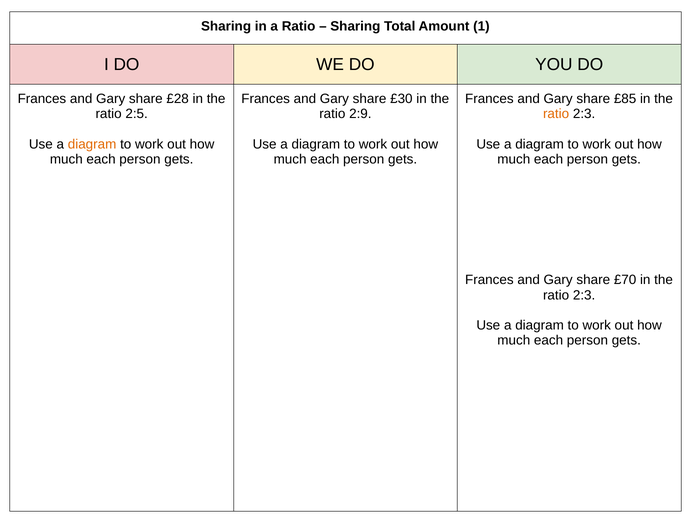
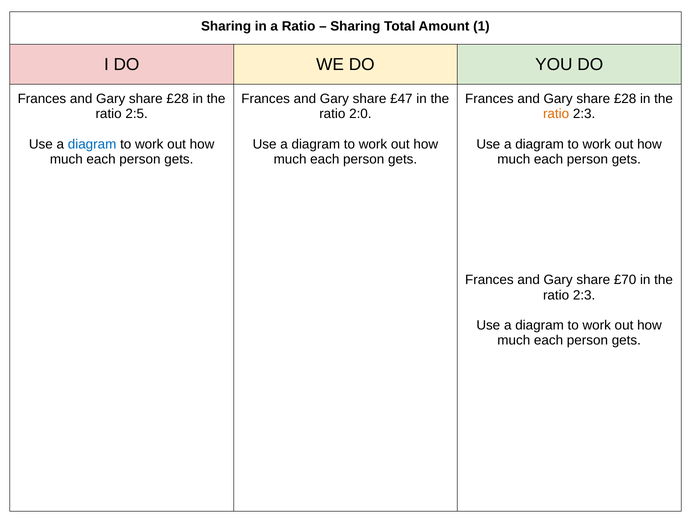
£30: £30 -> £47
£85 at (625, 99): £85 -> £28
2:9: 2:9 -> 2:0
diagram at (92, 144) colour: orange -> blue
